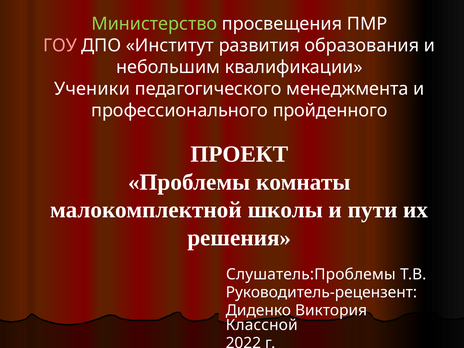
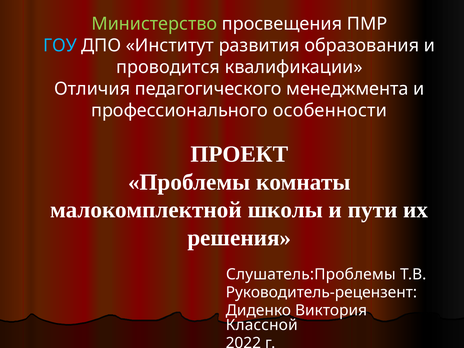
ГОУ colour: pink -> light blue
небольшим: небольшим -> проводится
Ученики: Ученики -> Отличия
пройденного: пройденного -> особенности
